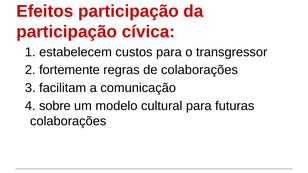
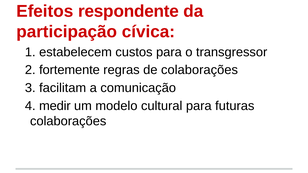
Efeitos participação: participação -> respondente
sobre: sobre -> medir
